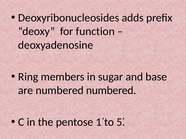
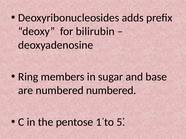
function: function -> bilirubin
